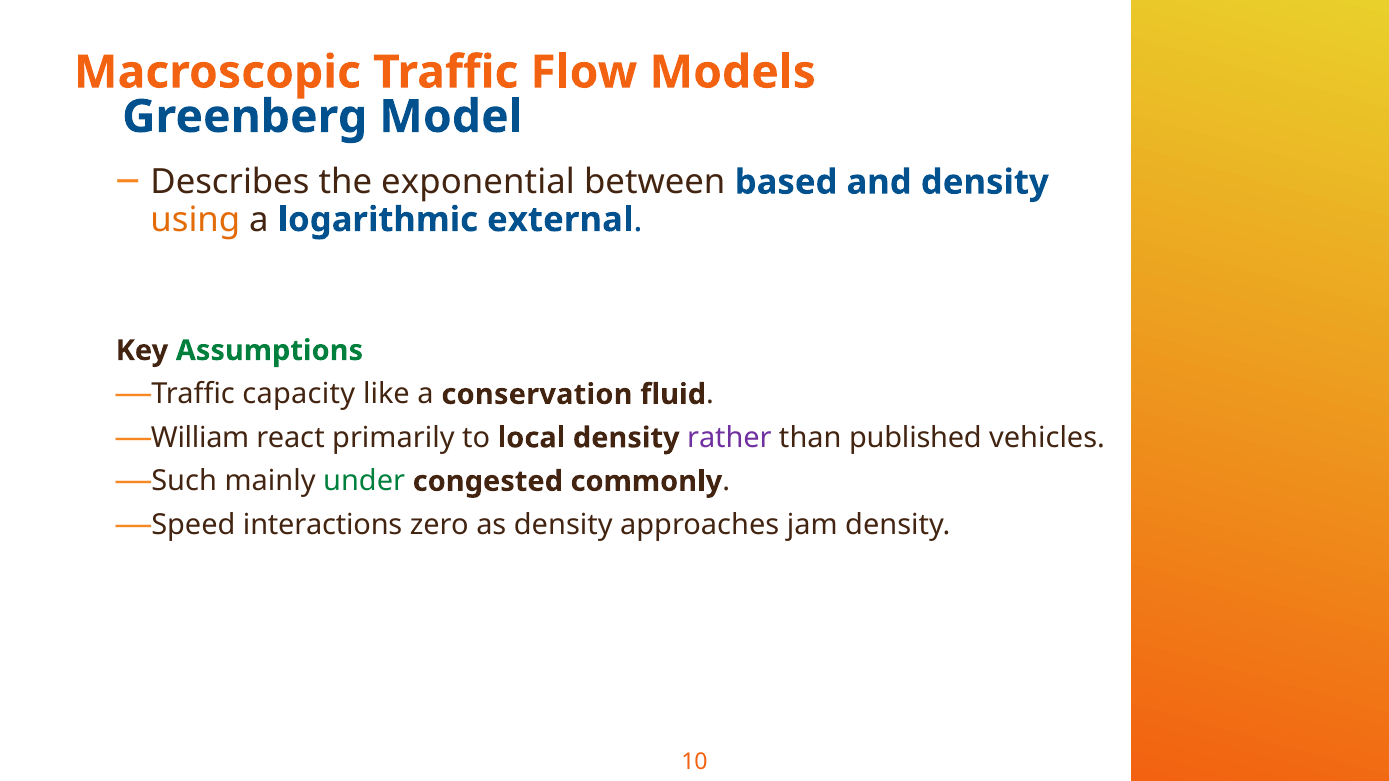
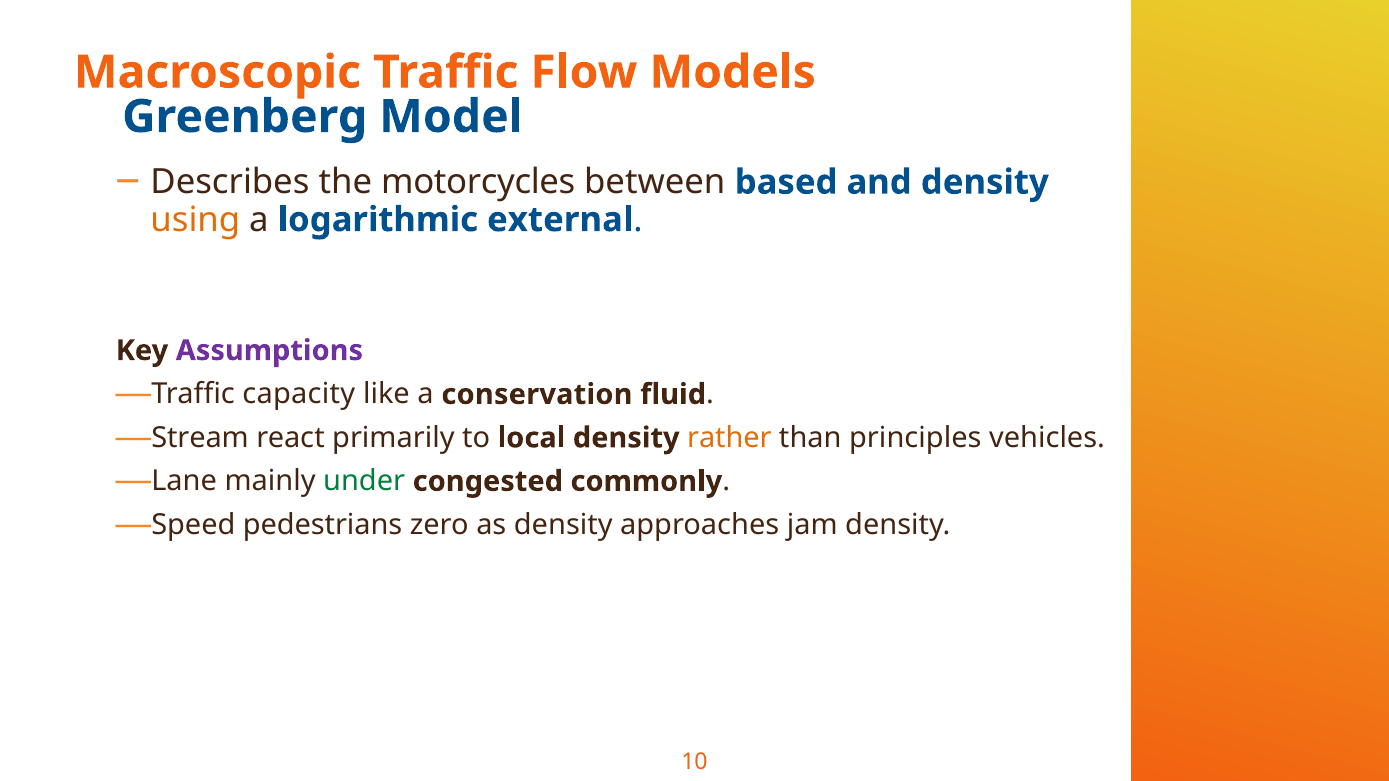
exponential: exponential -> motorcycles
Assumptions colour: green -> purple
William: William -> Stream
rather colour: purple -> orange
published: published -> principles
Such: Such -> Lane
interactions: interactions -> pedestrians
